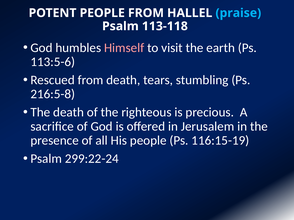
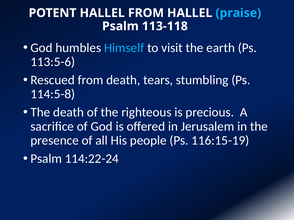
POTENT PEOPLE: PEOPLE -> HALLEL
Himself colour: pink -> light blue
216:5-8: 216:5-8 -> 114:5-8
299:22-24: 299:22-24 -> 114:22-24
